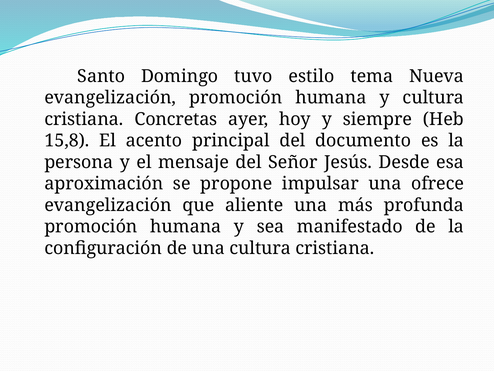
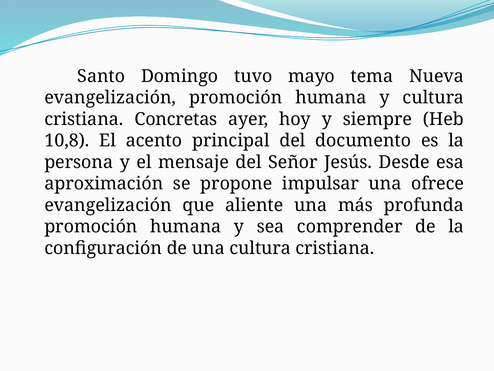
estilo: estilo -> mayo
15,8: 15,8 -> 10,8
manifestado: manifestado -> comprender
